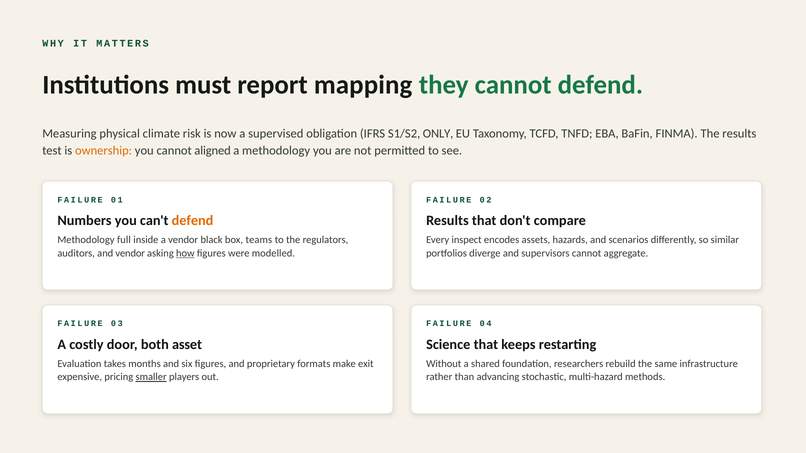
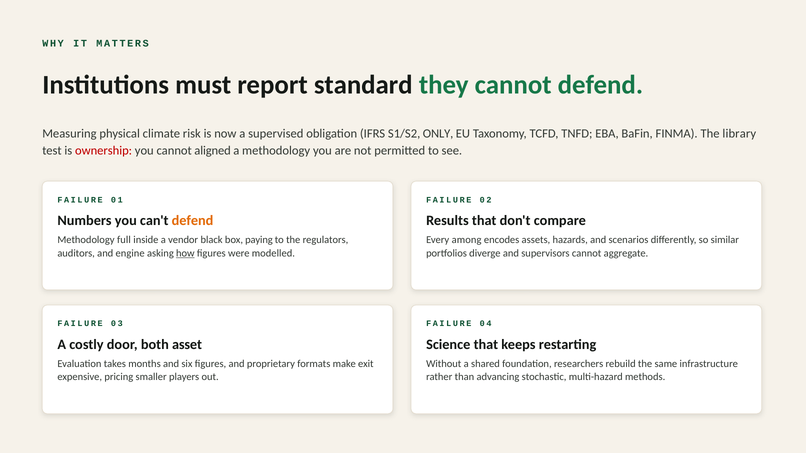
mapping: mapping -> standard
The results: results -> library
ownership colour: orange -> red
teams: teams -> paying
inspect: inspect -> among
and vendor: vendor -> engine
smaller underline: present -> none
